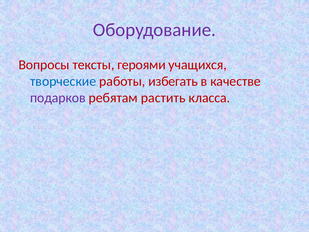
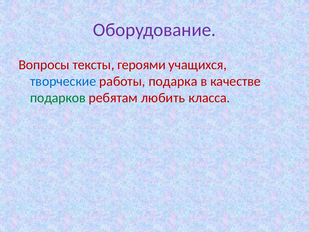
избегать: избегать -> подарка
подарков colour: purple -> green
растить: растить -> любить
